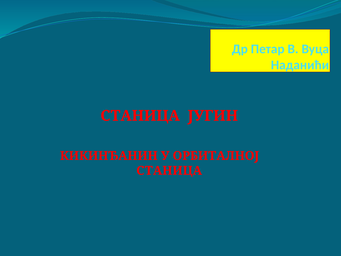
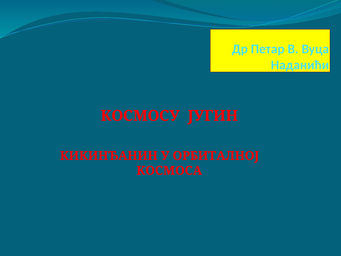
СТАНИЦА at (140, 116): СТАНИЦА -> КОСМОСУ
СТАНИЦА at (169, 170): СТАНИЦА -> КОСМОСА
